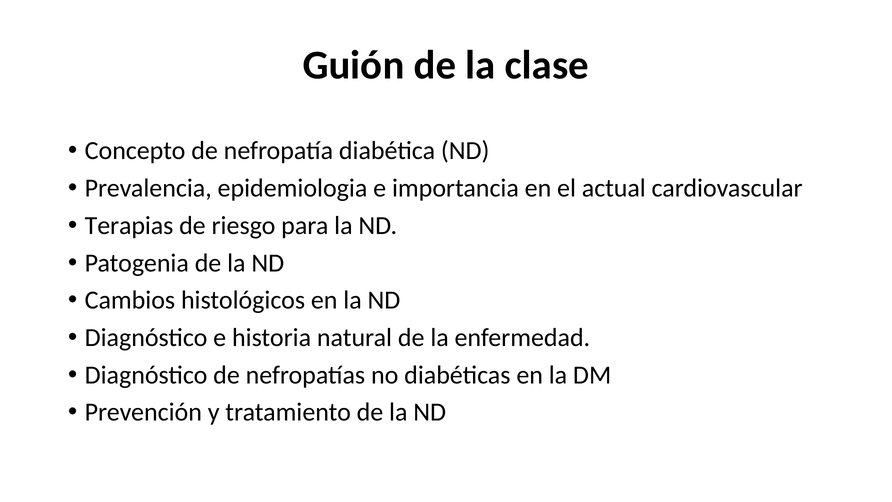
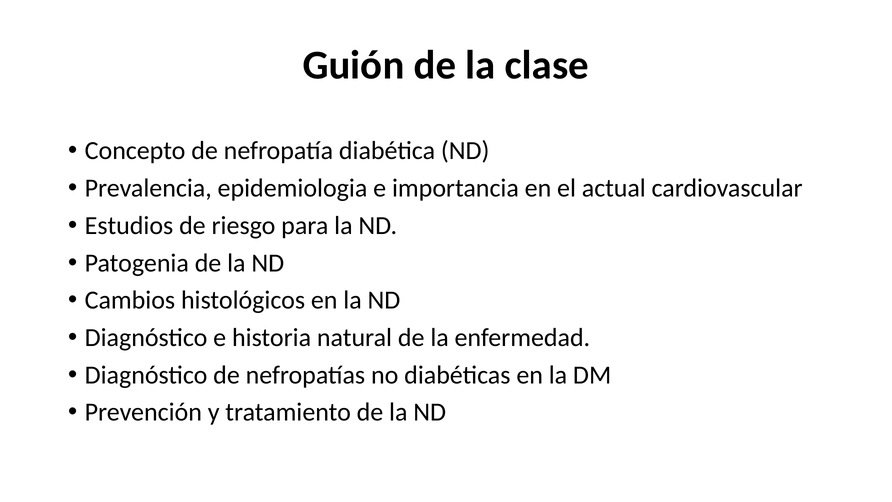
Terapias: Terapias -> Estudios
